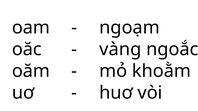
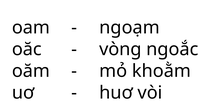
vàng: vàng -> vòng
